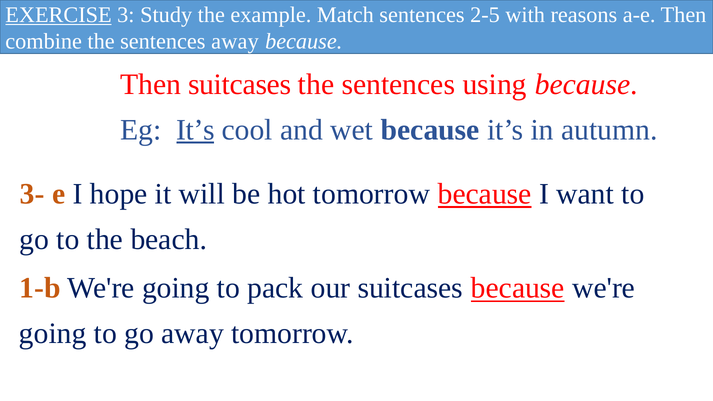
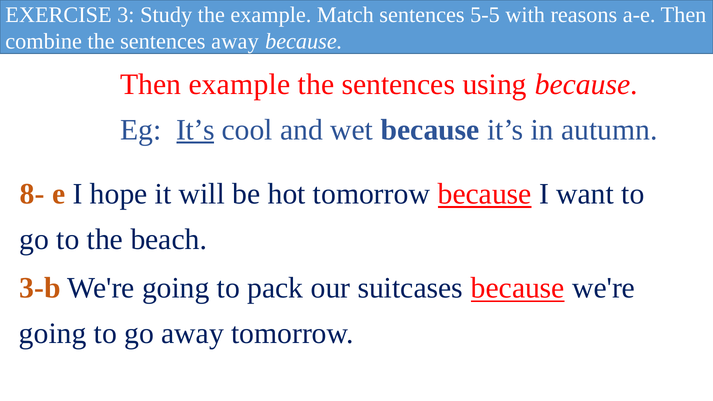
EXERCISE underline: present -> none
2-5: 2-5 -> 5-5
Then suitcases: suitcases -> example
3-: 3- -> 8-
1-b: 1-b -> 3-b
